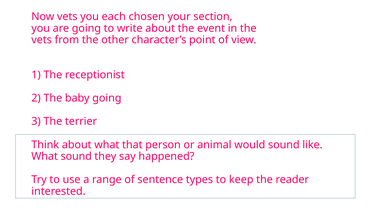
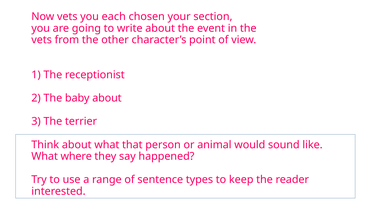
baby going: going -> about
What sound: sound -> where
